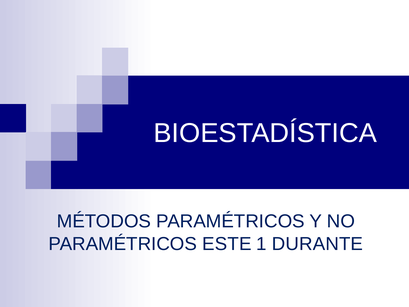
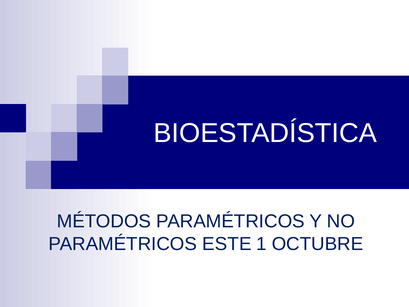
DURANTE: DURANTE -> OCTUBRE
